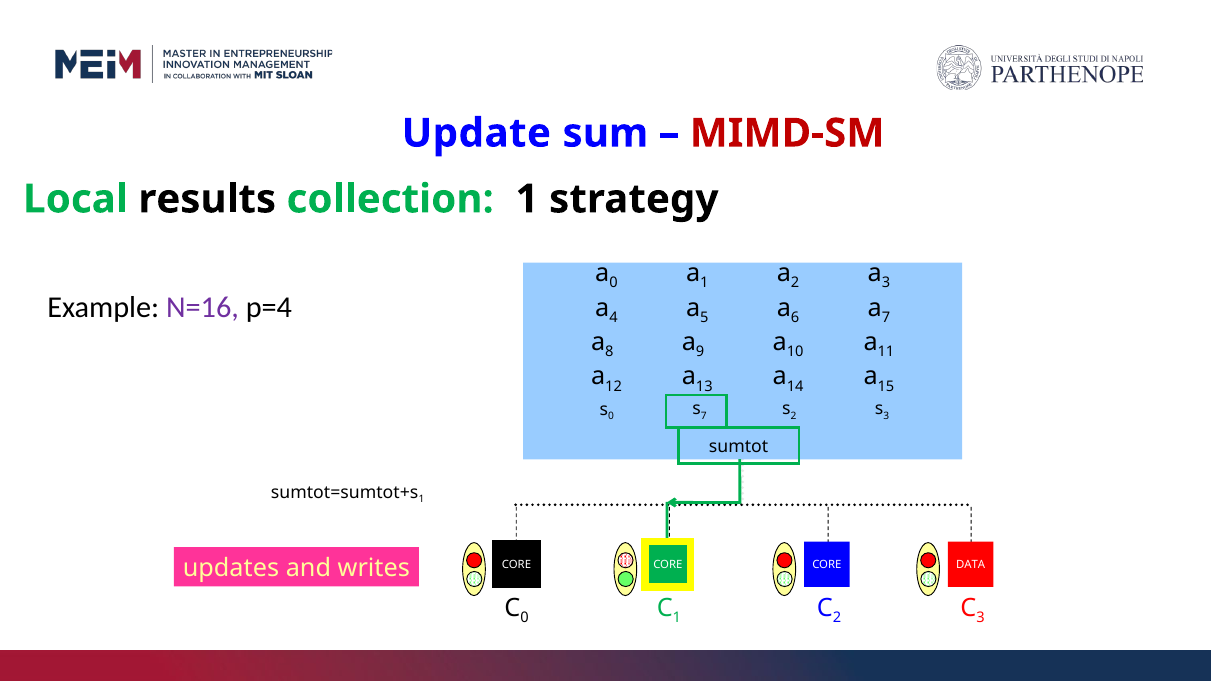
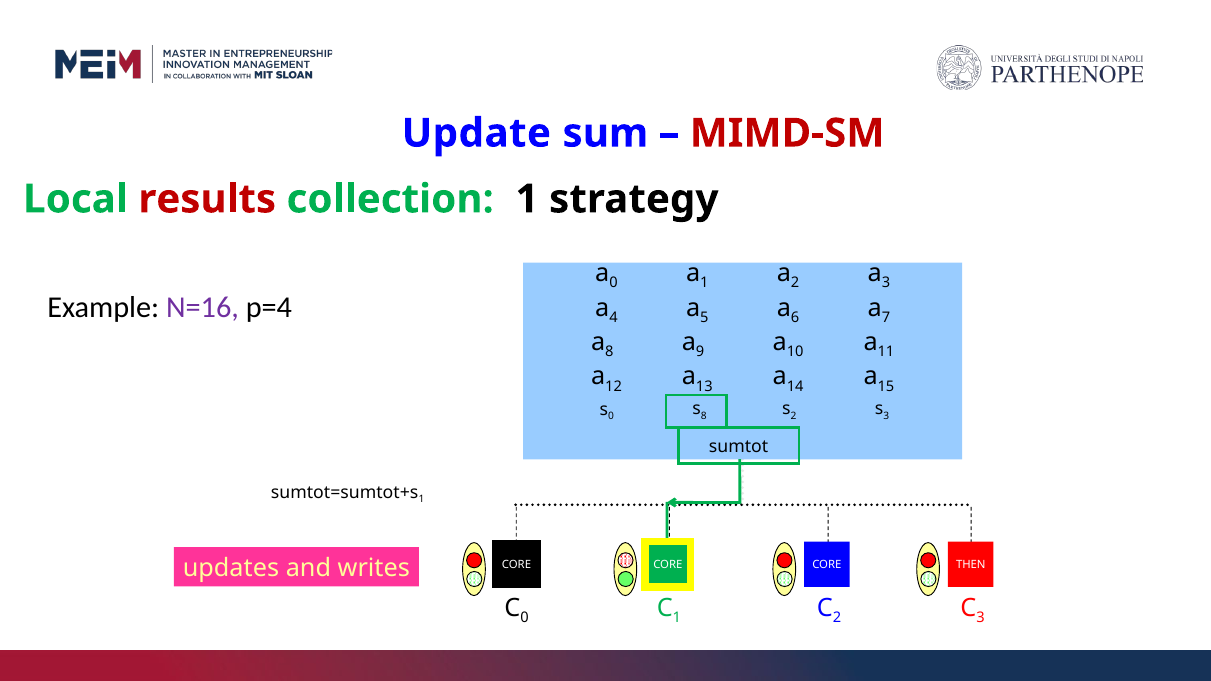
results colour: black -> red
7 at (704, 416): 7 -> 8
DATA: DATA -> THEN
